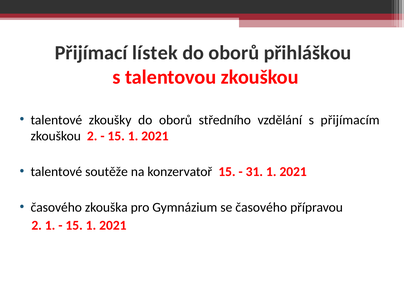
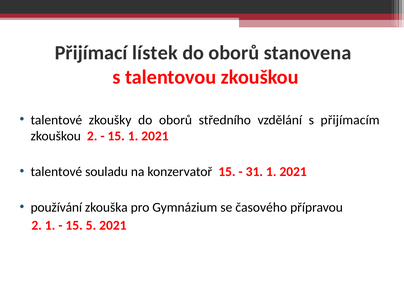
přihláškou: přihláškou -> stanovena
soutěže: soutěže -> souladu
časového at (56, 208): časového -> používání
1 at (91, 225): 1 -> 5
